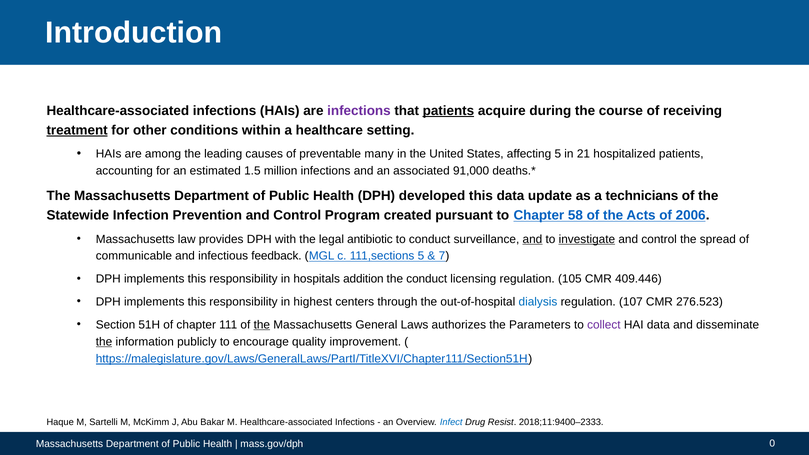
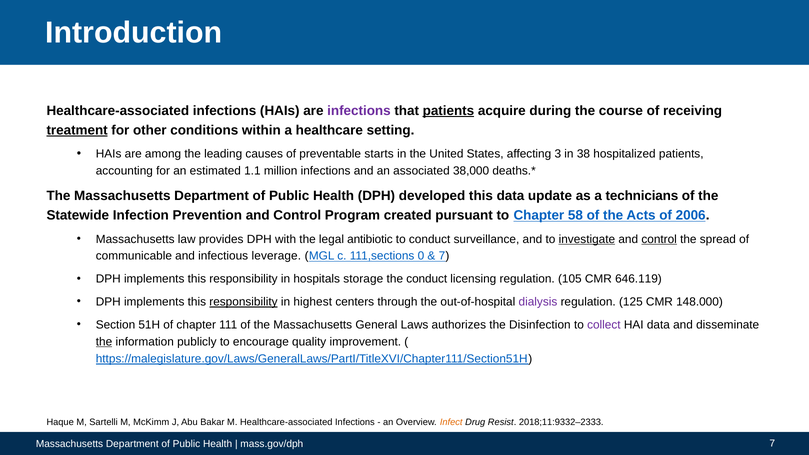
many: many -> starts
affecting 5: 5 -> 3
21: 21 -> 38
1.5: 1.5 -> 1.1
91,000: 91,000 -> 38,000
and at (532, 239) underline: present -> none
control at (659, 239) underline: none -> present
feedback: feedback -> leverage
111,sections 5: 5 -> 0
addition: addition -> storage
409.446: 409.446 -> 646.119
responsibility at (243, 302) underline: none -> present
dialysis colour: blue -> purple
107: 107 -> 125
276.523: 276.523 -> 148.000
the at (262, 325) underline: present -> none
Parameters: Parameters -> Disinfection
Infect colour: blue -> orange
2018;11:9400–2333: 2018;11:9400–2333 -> 2018;11:9332–2333
0 at (772, 444): 0 -> 7
